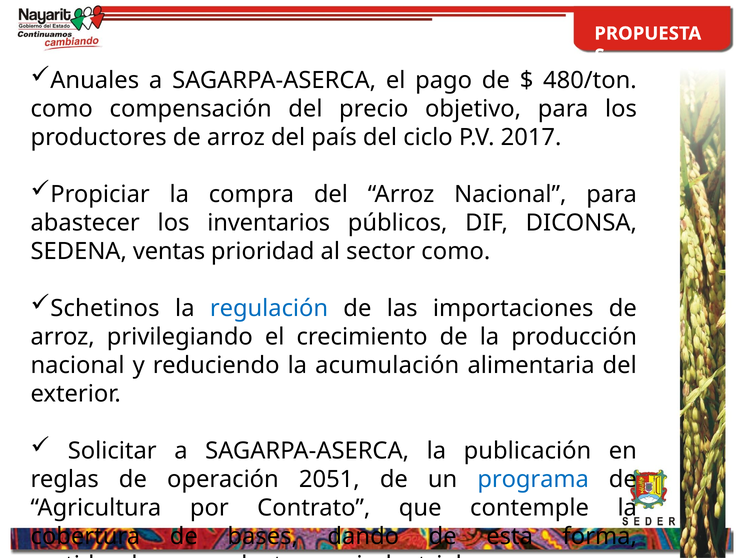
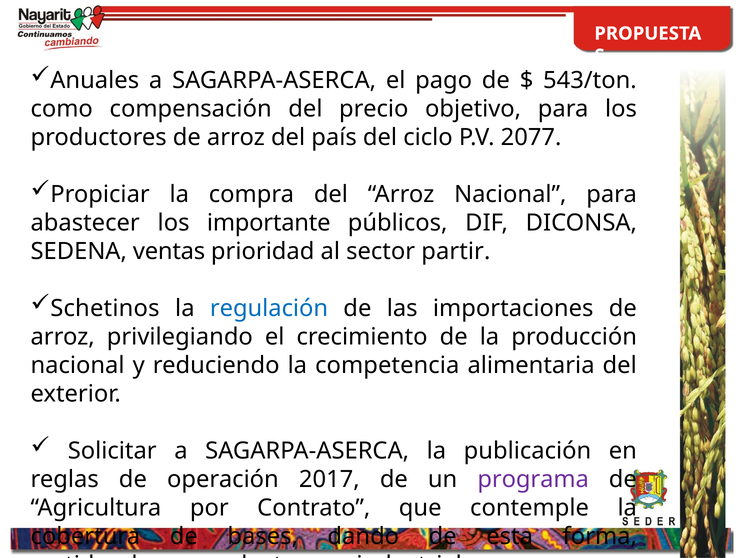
480/ton: 480/ton -> 543/ton
2017: 2017 -> 2077
inventarios: inventarios -> importante
sector como: como -> partir
acumulación: acumulación -> competencia
2051: 2051 -> 2017
programa colour: blue -> purple
